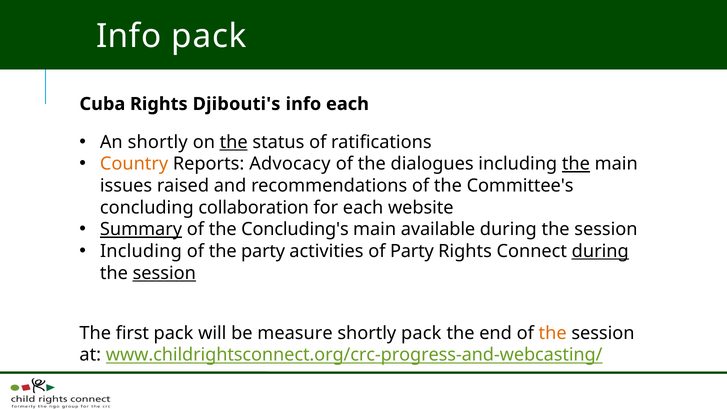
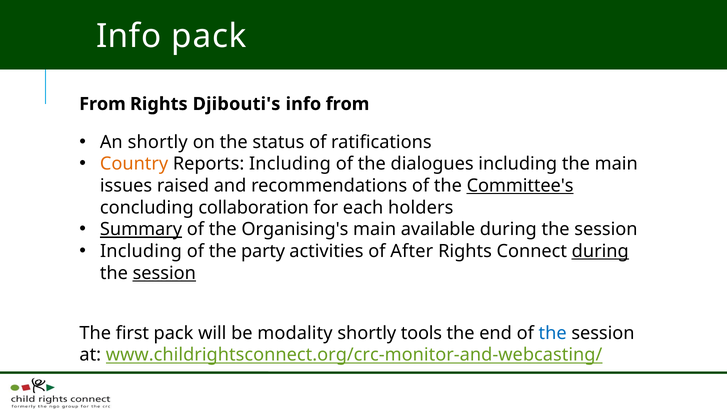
Cuba at (102, 104): Cuba -> From
info each: each -> from
the at (234, 142) underline: present -> none
Reports Advocacy: Advocacy -> Including
the at (576, 164) underline: present -> none
Committee's underline: none -> present
website: website -> holders
Concluding's: Concluding's -> Organising's
of Party: Party -> After
measure: measure -> modality
shortly pack: pack -> tools
the at (553, 333) colour: orange -> blue
www.childrightsconnect.org/crc-progress-and-webcasting/: www.childrightsconnect.org/crc-progress-and-webcasting/ -> www.childrightsconnect.org/crc-monitor-and-webcasting/
